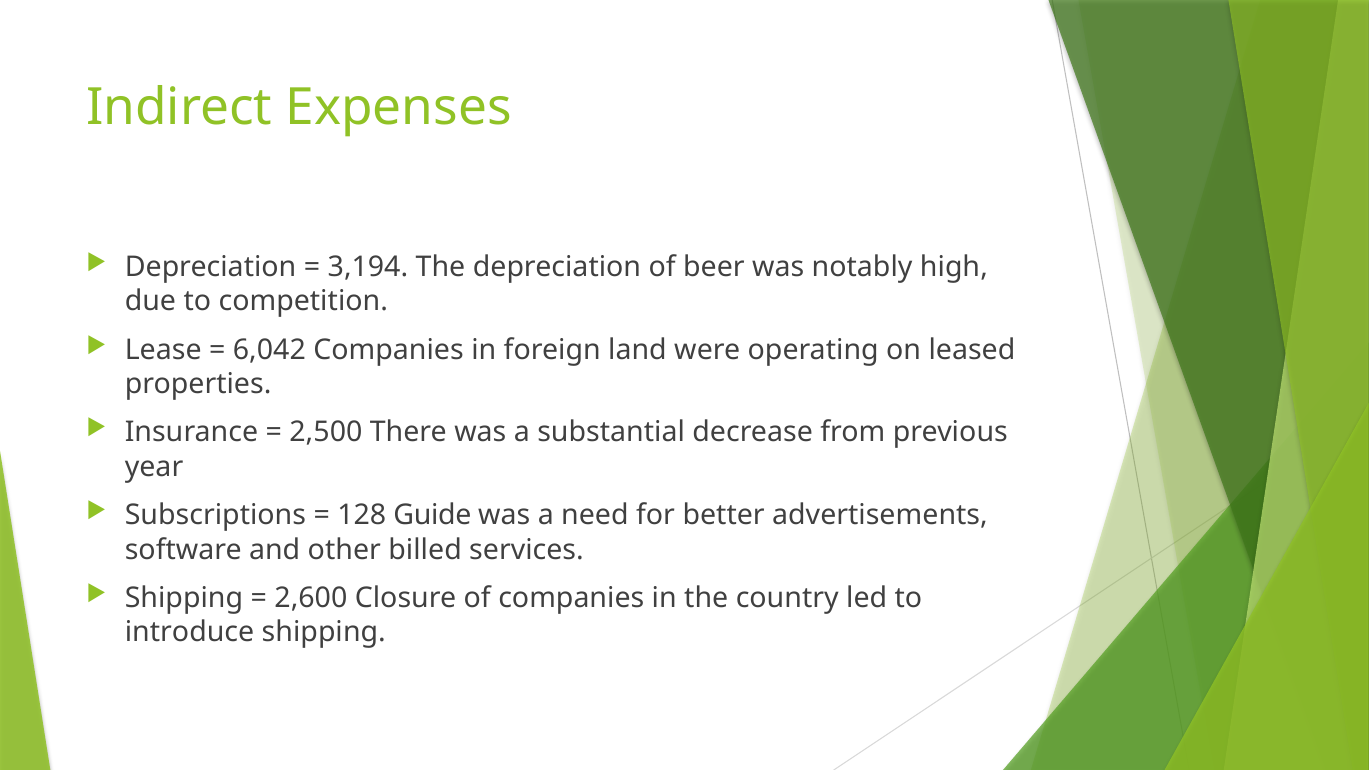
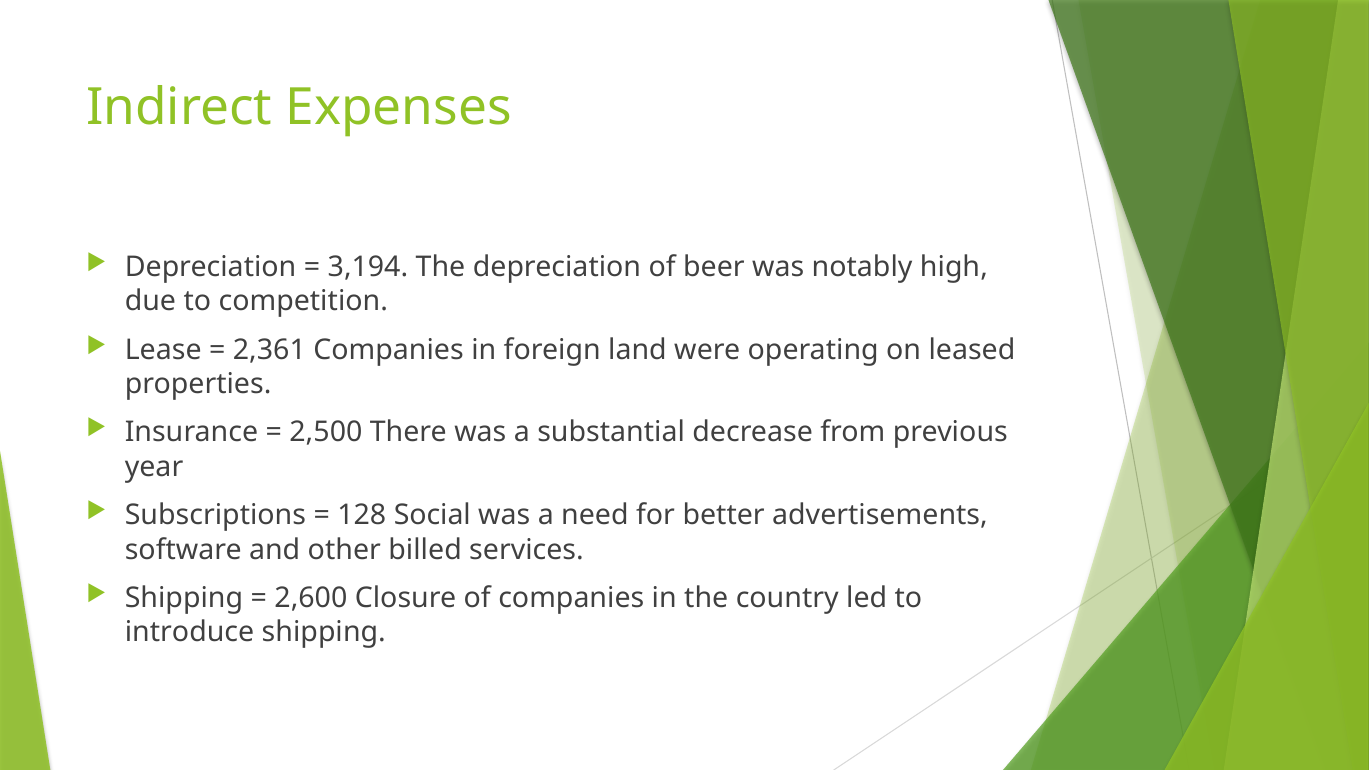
6,042: 6,042 -> 2,361
Guide: Guide -> Social
